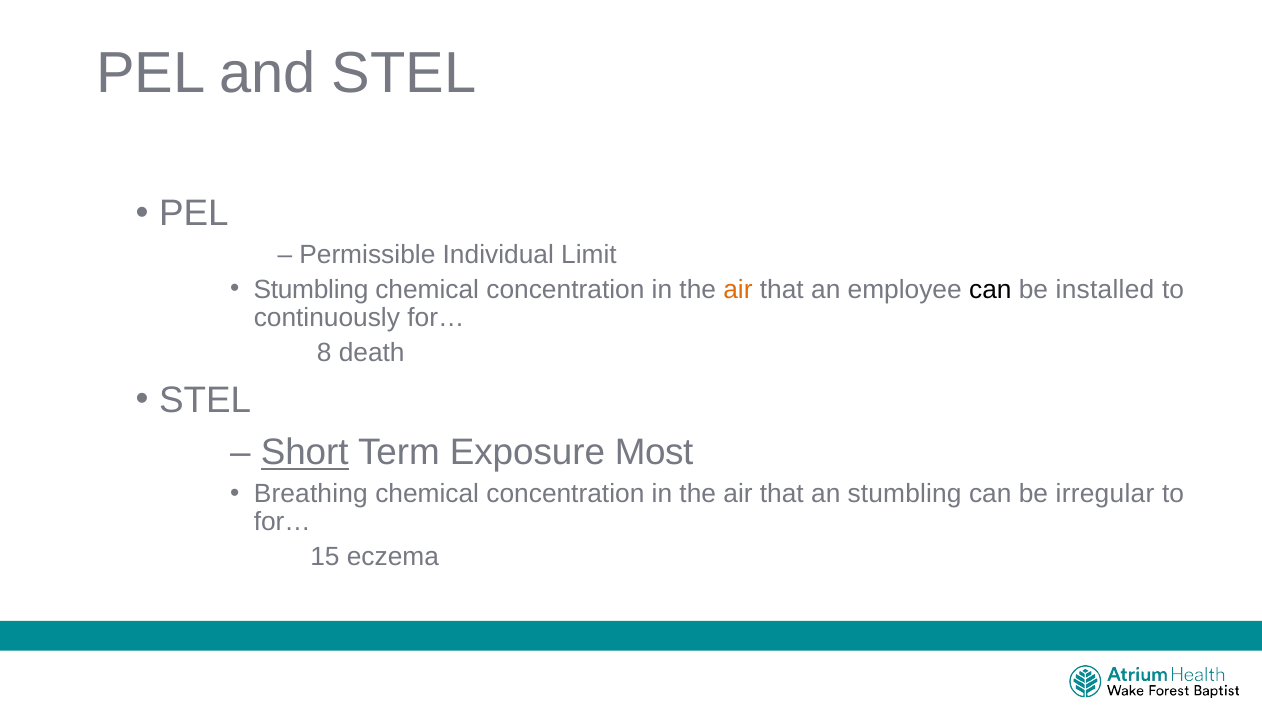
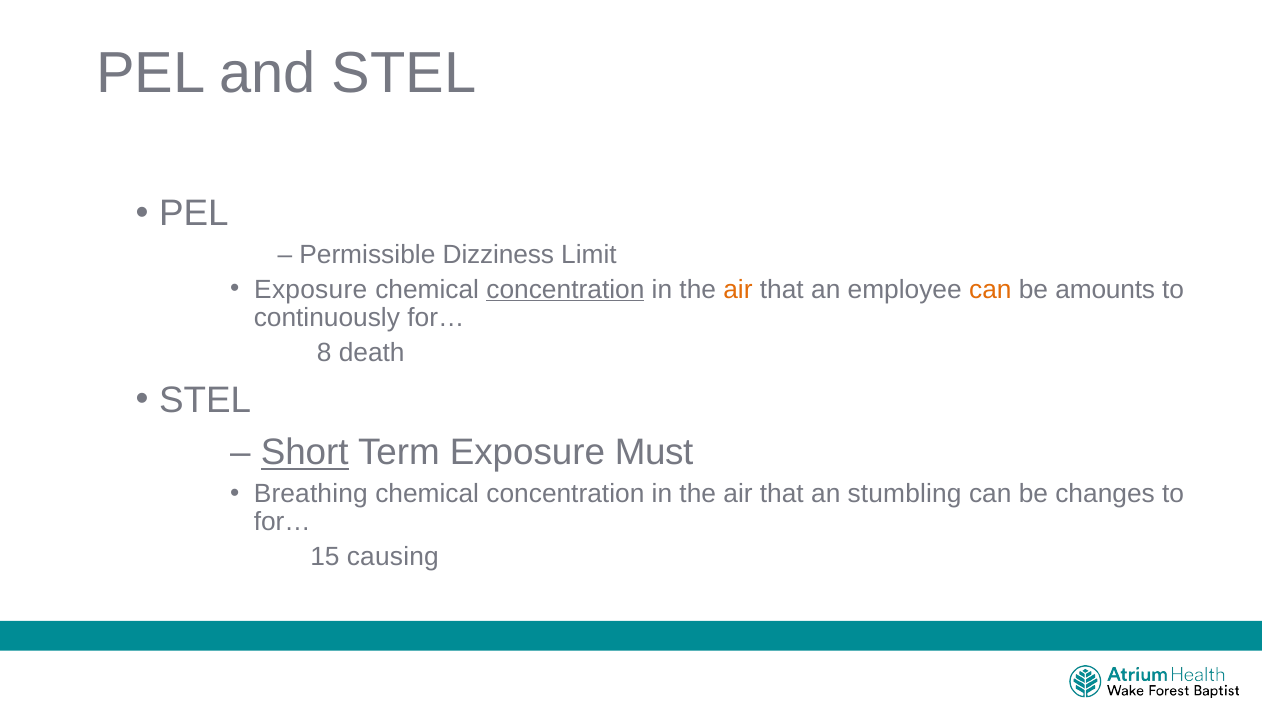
Individual: Individual -> Dizziness
Stumbling at (311, 289): Stumbling -> Exposure
concentration at (565, 289) underline: none -> present
can at (990, 289) colour: black -> orange
installed: installed -> amounts
Most: Most -> Must
irregular: irregular -> changes
eczema: eczema -> causing
